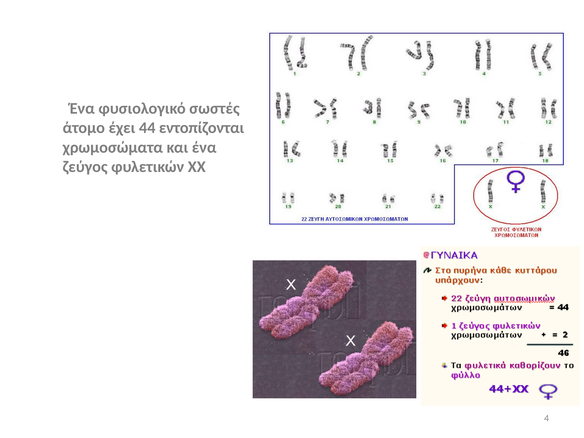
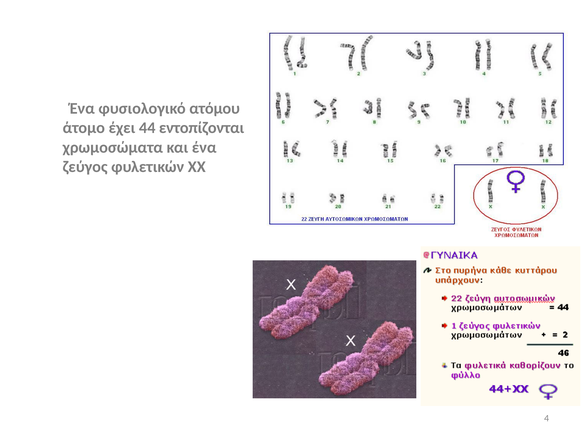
σωστές: σωστές -> ατόμου
